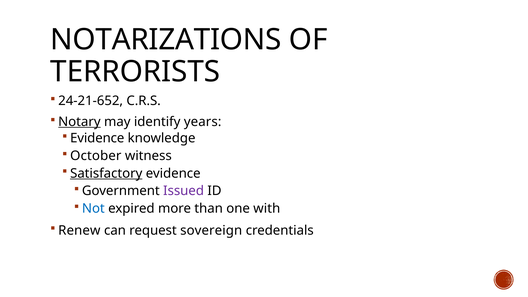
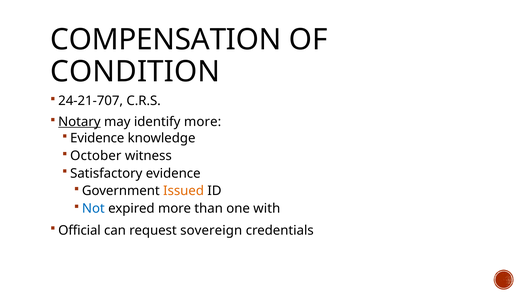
NOTARIZATIONS: NOTARIZATIONS -> COMPENSATION
TERRORISTS: TERRORISTS -> CONDITION
24-21-652: 24-21-652 -> 24-21-707
identify years: years -> more
Satisfactory underline: present -> none
Issued colour: purple -> orange
Renew: Renew -> Official
